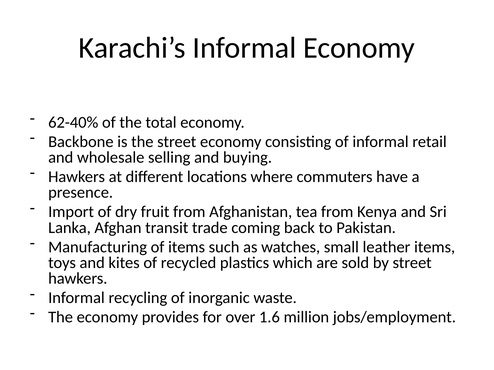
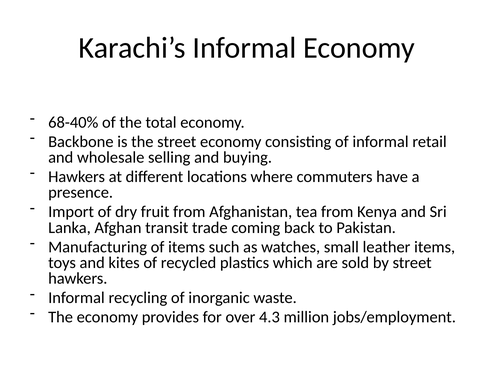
62-40%: 62-40% -> 68-40%
1.6: 1.6 -> 4.3
